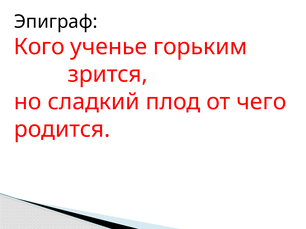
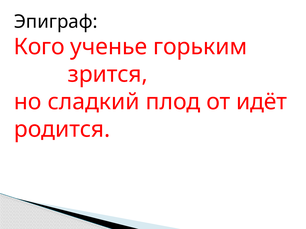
чего: чего -> идёт
